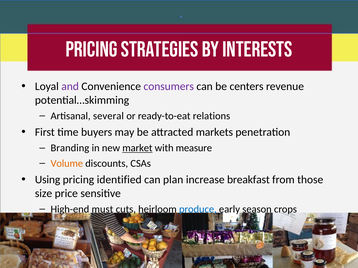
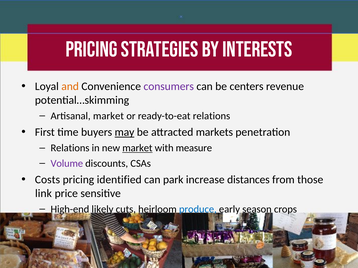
and colour: purple -> orange
Artisanal several: several -> market
may underline: none -> present
Branding at (70, 148): Branding -> Relations
Volume colour: orange -> purple
Using: Using -> Costs
plan: plan -> park
breakfast: breakfast -> distances
size: size -> link
must: must -> likely
